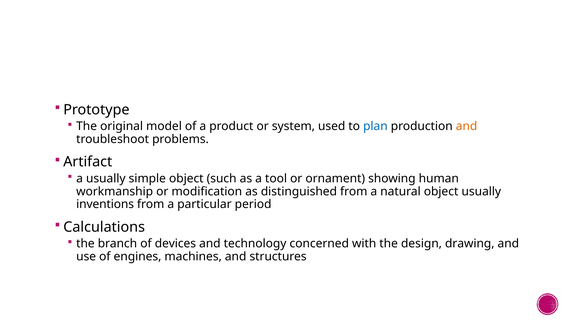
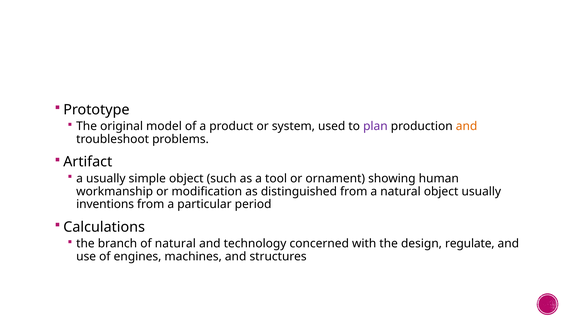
plan colour: blue -> purple
of devices: devices -> natural
drawing: drawing -> regulate
